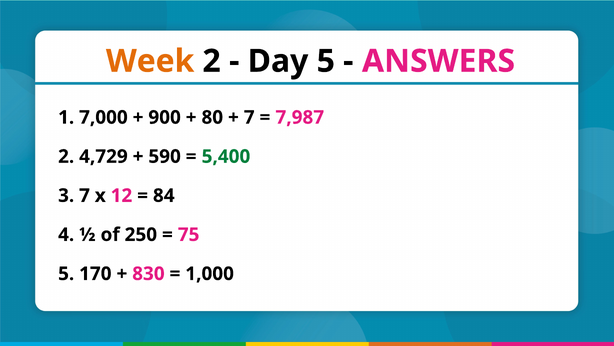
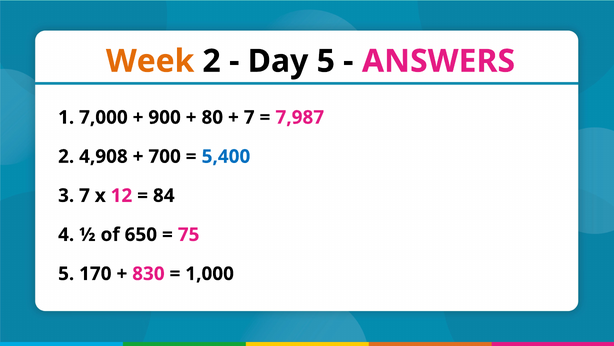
4,729: 4,729 -> 4,908
590: 590 -> 700
5,400 colour: green -> blue
250: 250 -> 650
